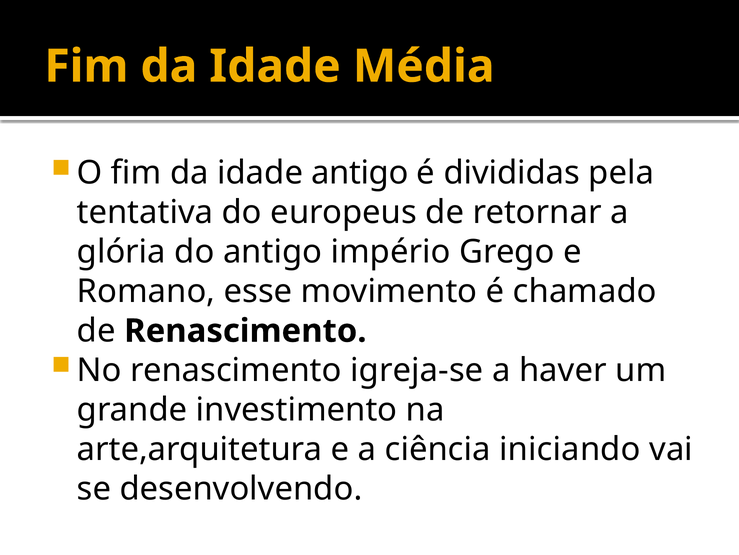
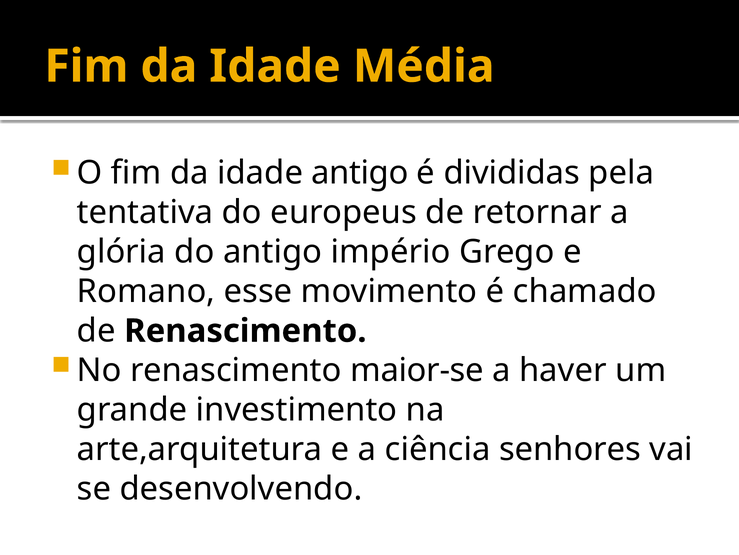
igreja-se: igreja-se -> maior-se
iniciando: iniciando -> senhores
